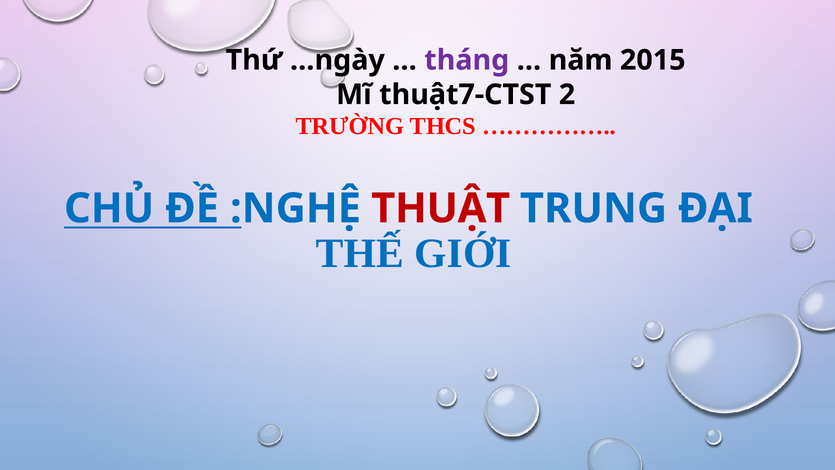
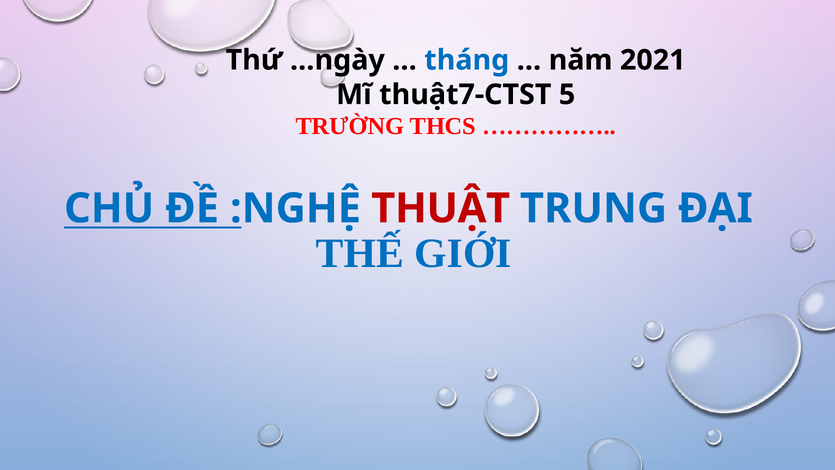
tháng colour: purple -> blue
2015: 2015 -> 2021
2: 2 -> 5
